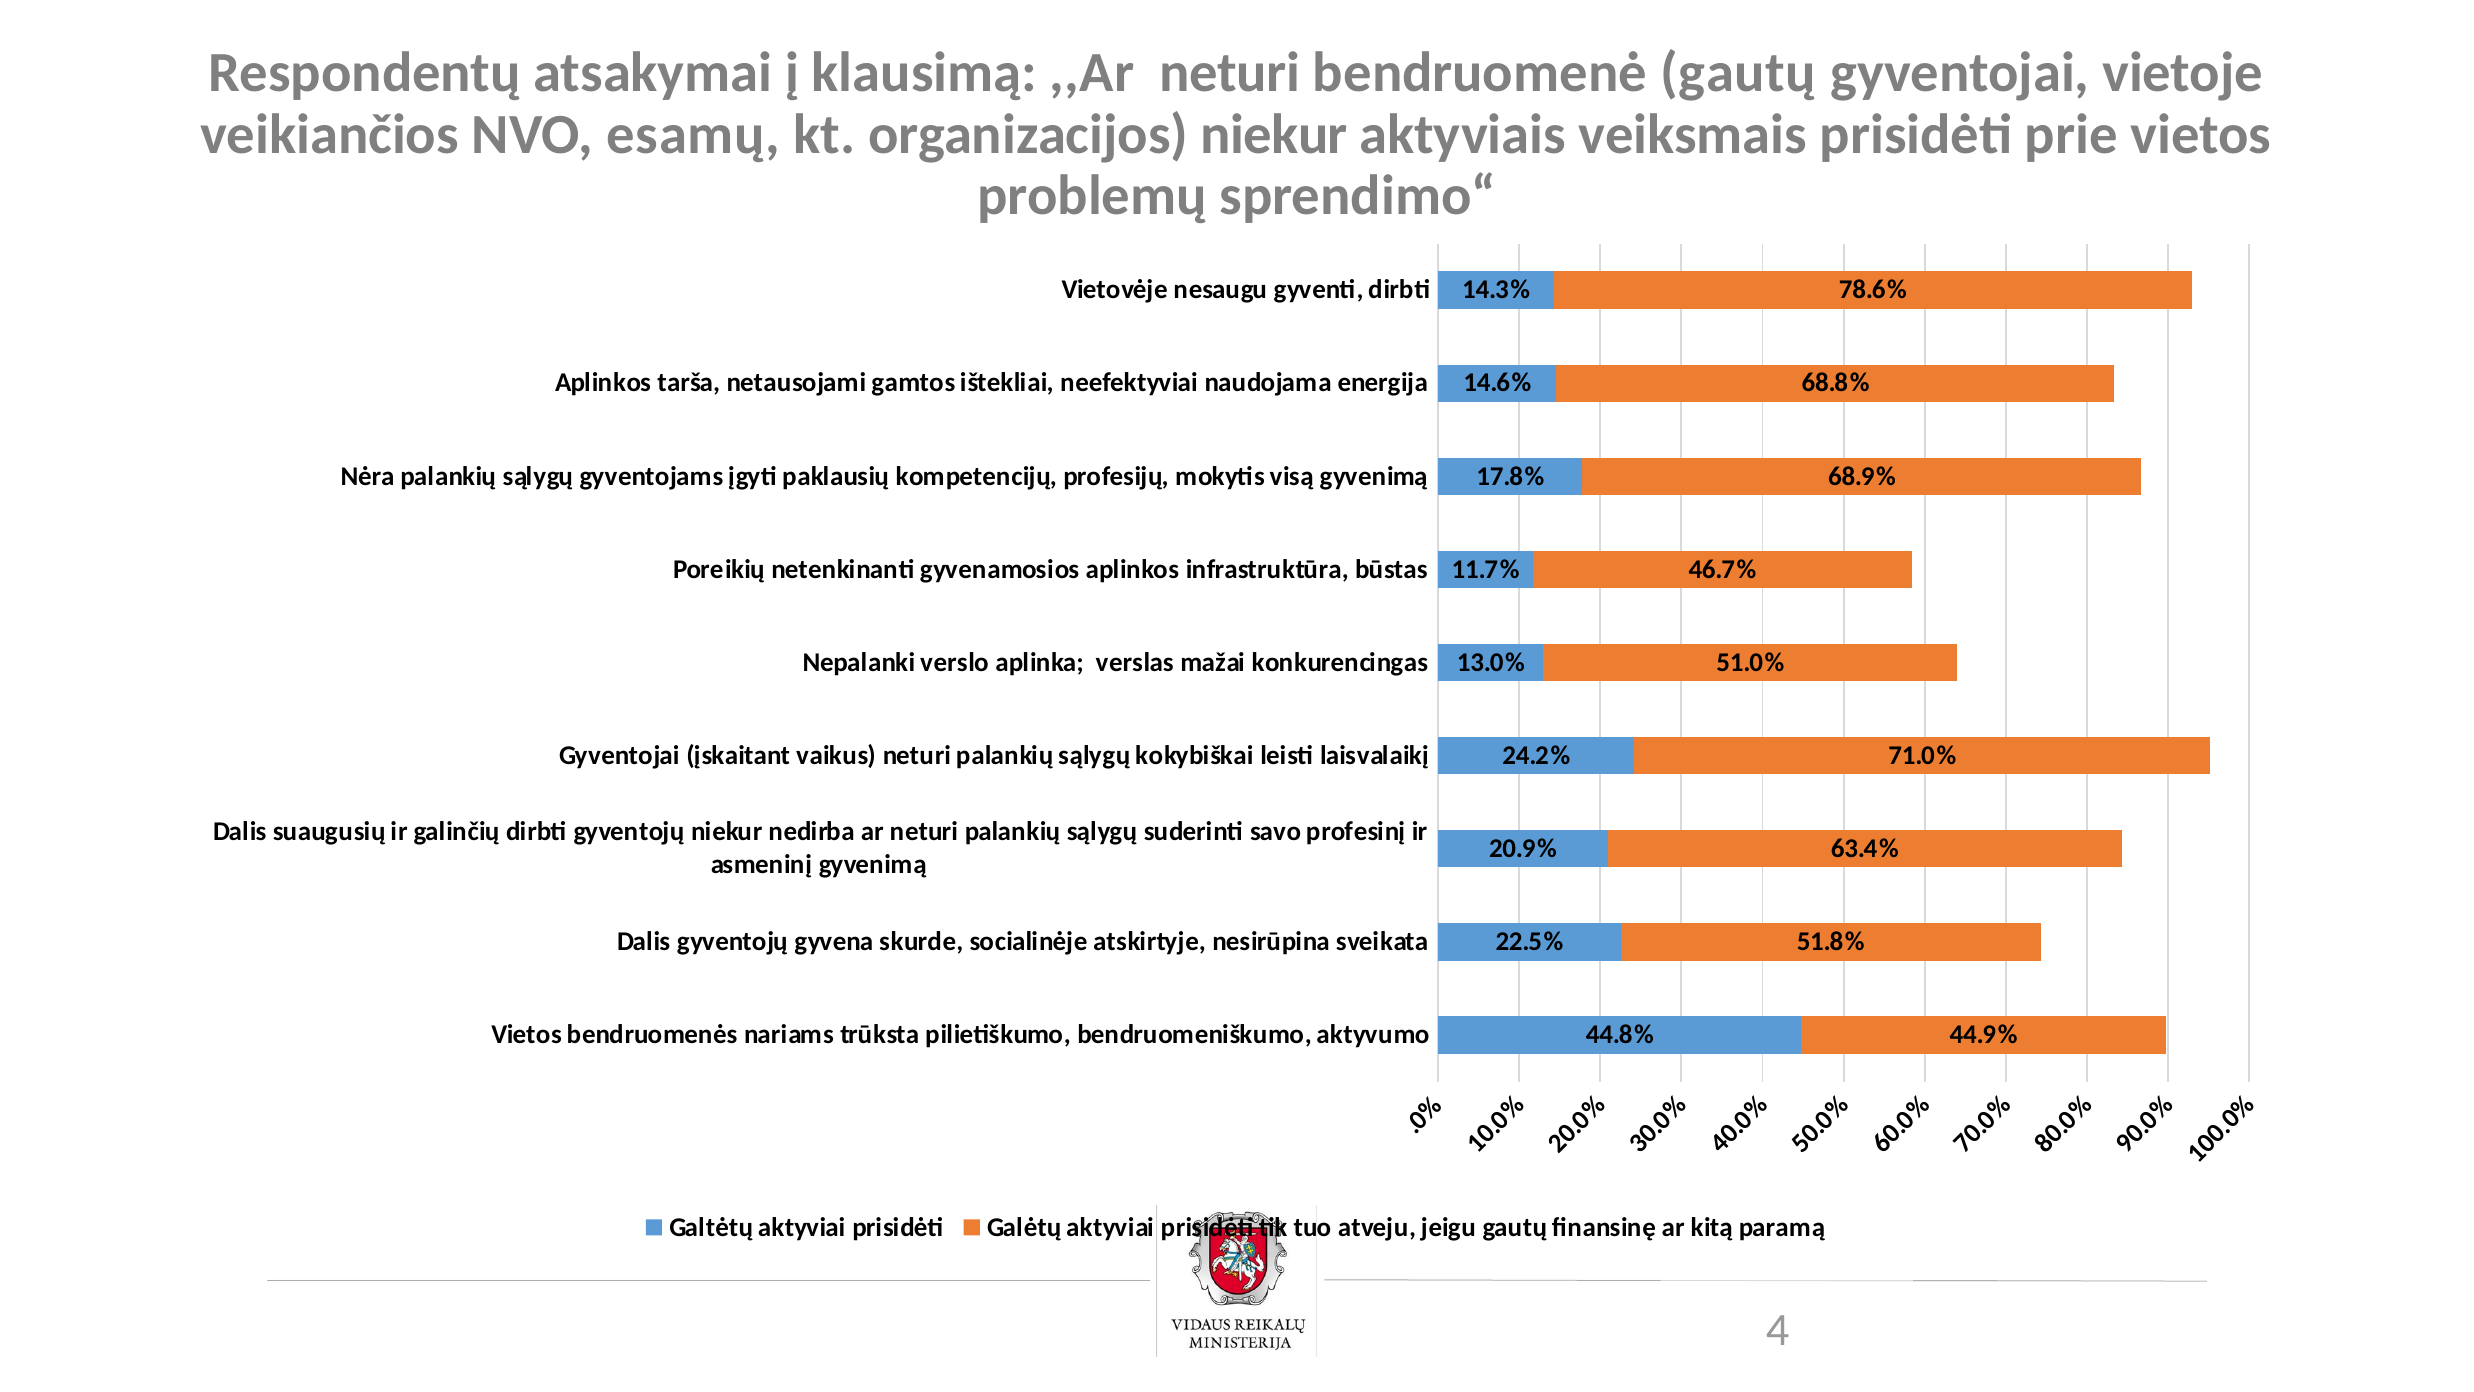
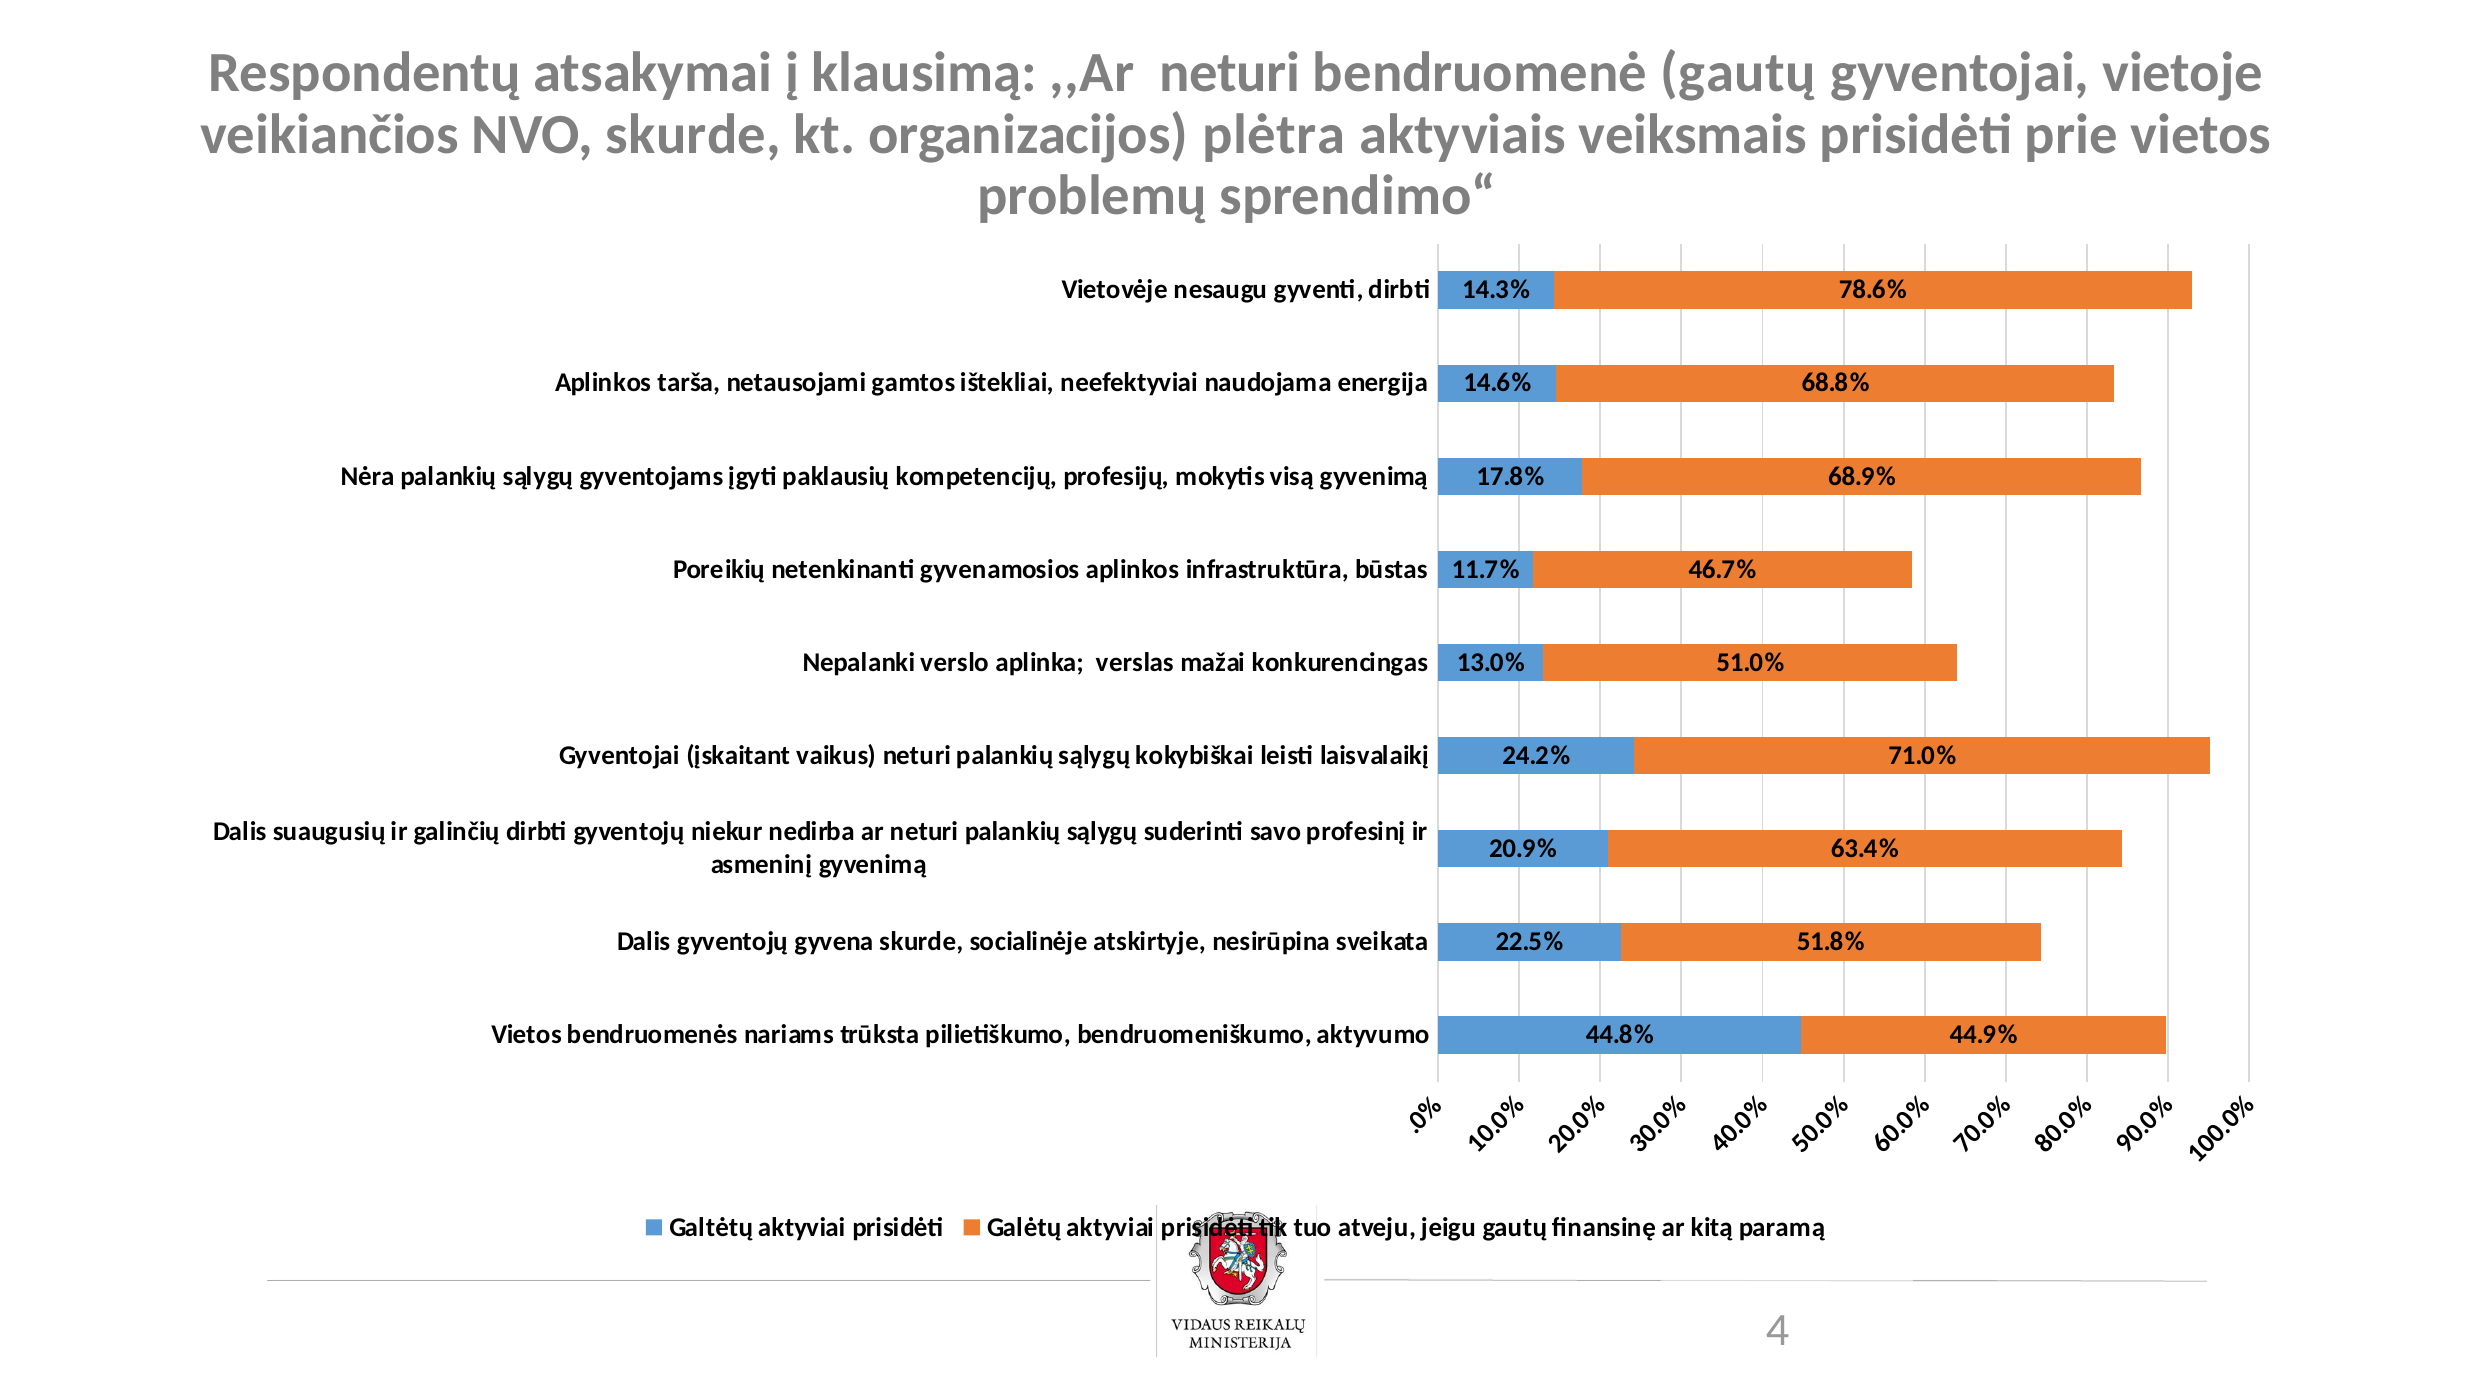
NVO esamų: esamų -> skurde
organizacijos niekur: niekur -> plėtra
